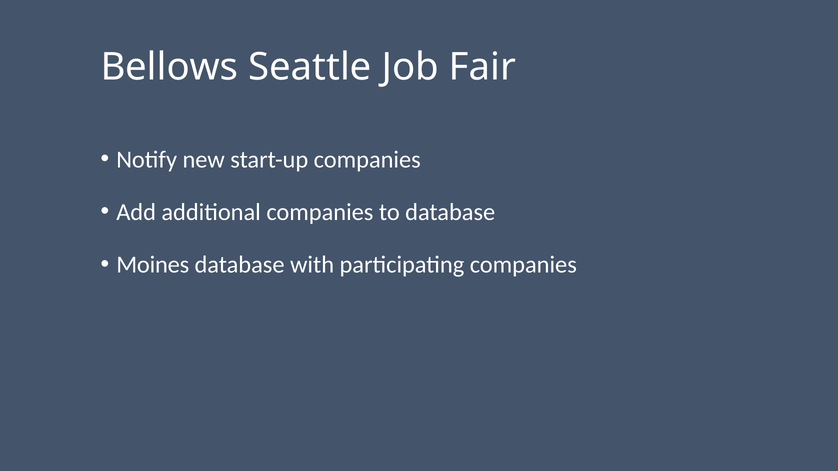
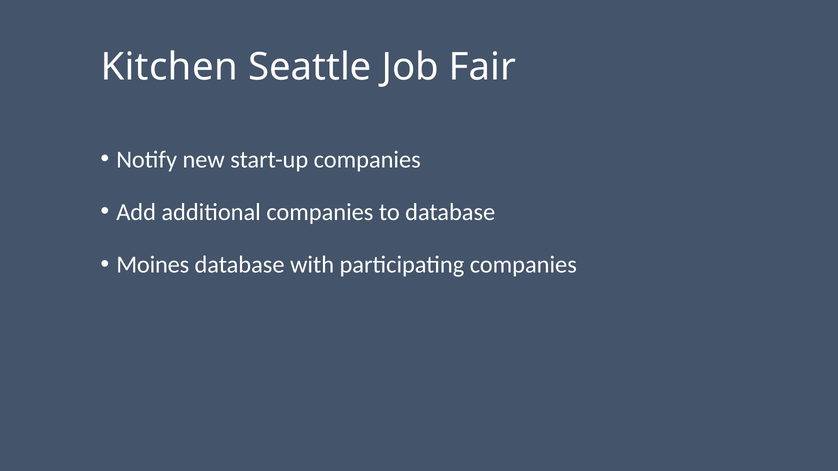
Bellows: Bellows -> Kitchen
